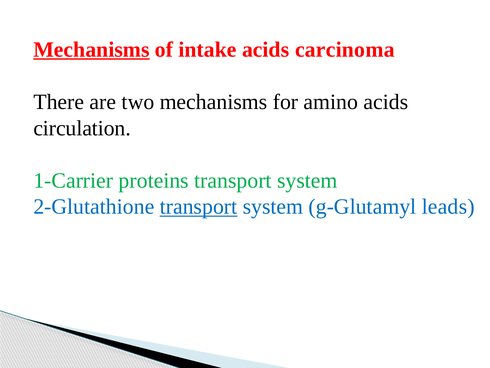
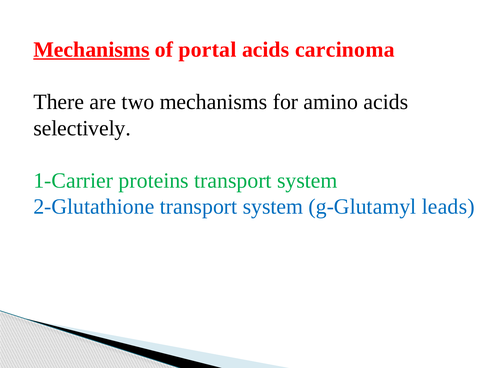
intake: intake -> portal
circulation: circulation -> selectively
transport at (199, 207) underline: present -> none
